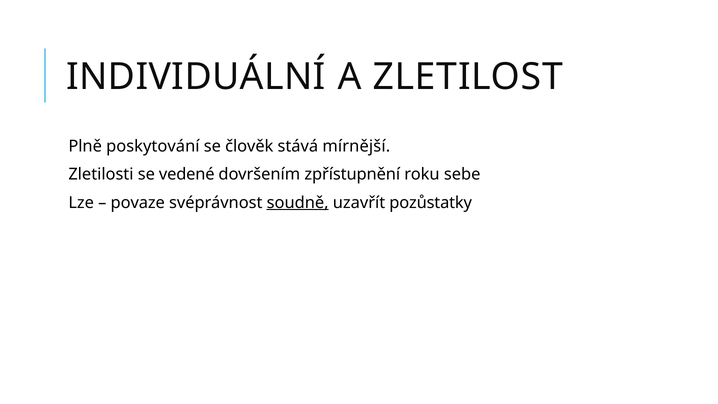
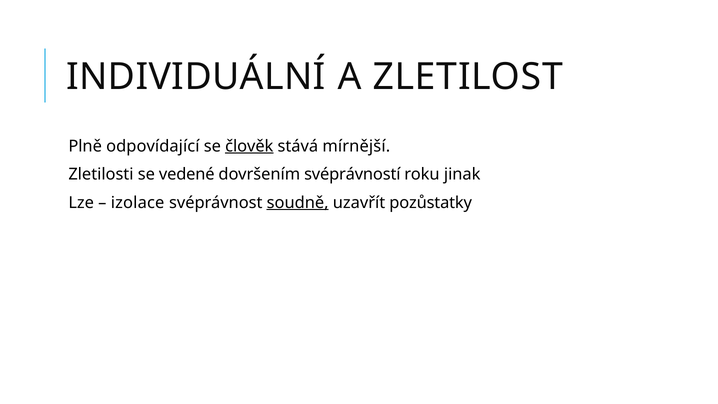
poskytování: poskytování -> odpovídající
člověk underline: none -> present
zpřístupnění: zpřístupnění -> svéprávností
sebe: sebe -> jinak
povaze: povaze -> izolace
